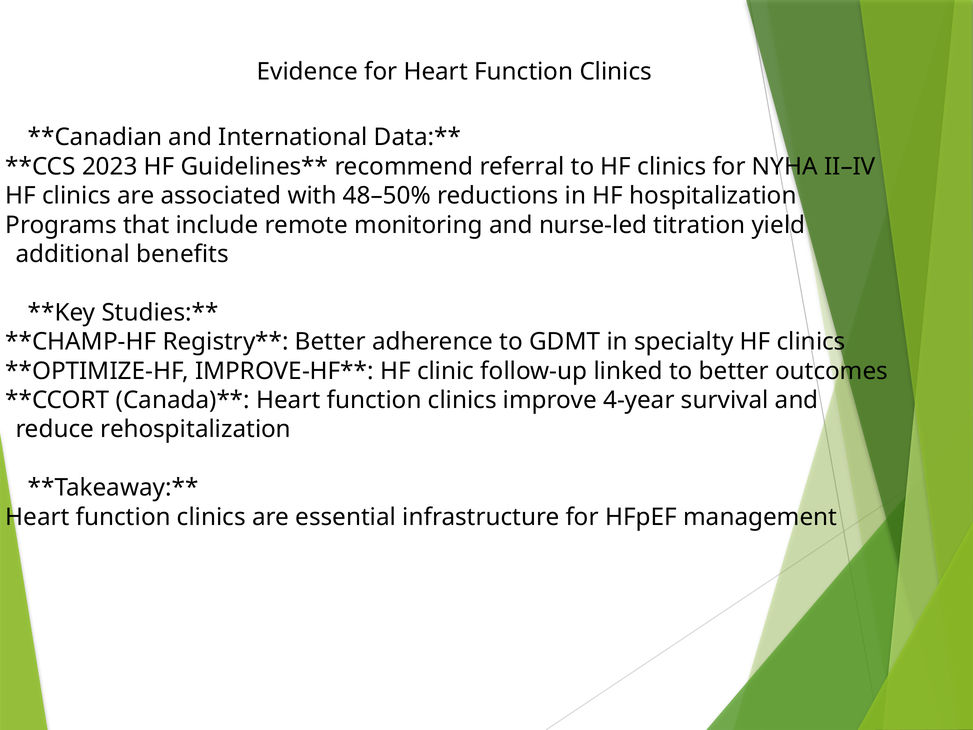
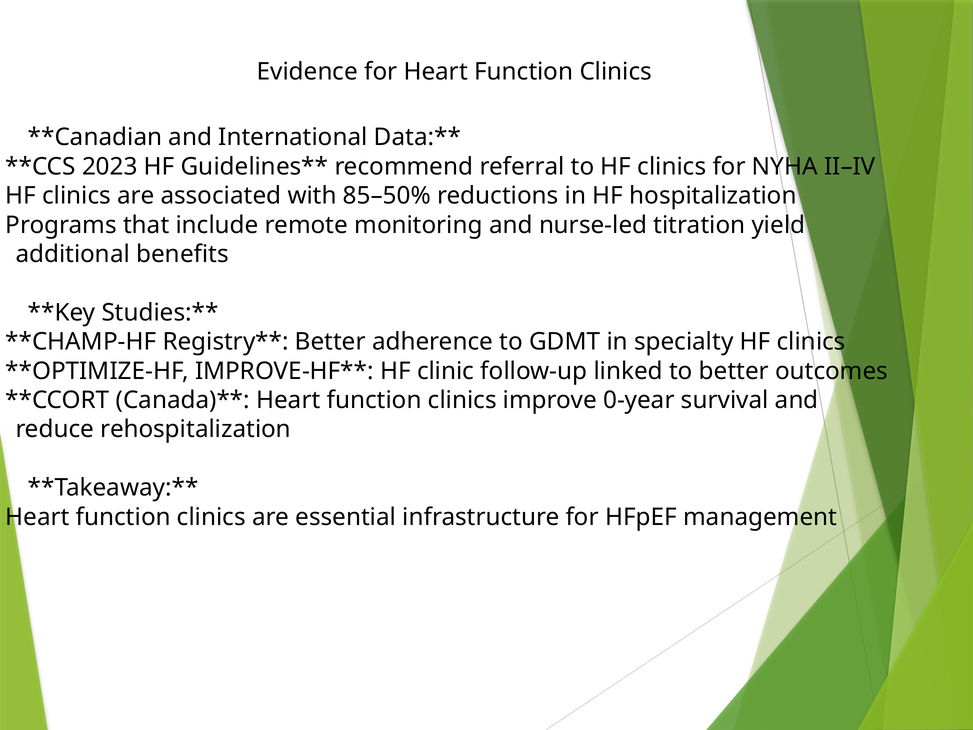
48–50%: 48–50% -> 85–50%
4-year: 4-year -> 0-year
